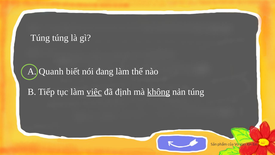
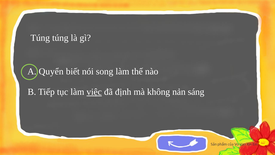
Quanh: Quanh -> Quyển
đang: đang -> song
không underline: present -> none
nản túng: túng -> sáng
